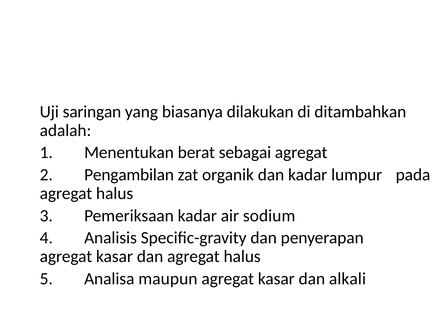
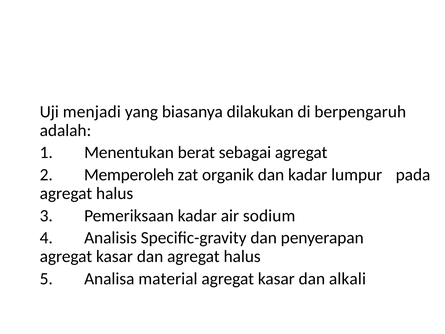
saringan: saringan -> menjadi
ditambahkan: ditambahkan -> berpengaruh
Pengambilan: Pengambilan -> Memperoleh
maupun: maupun -> material
